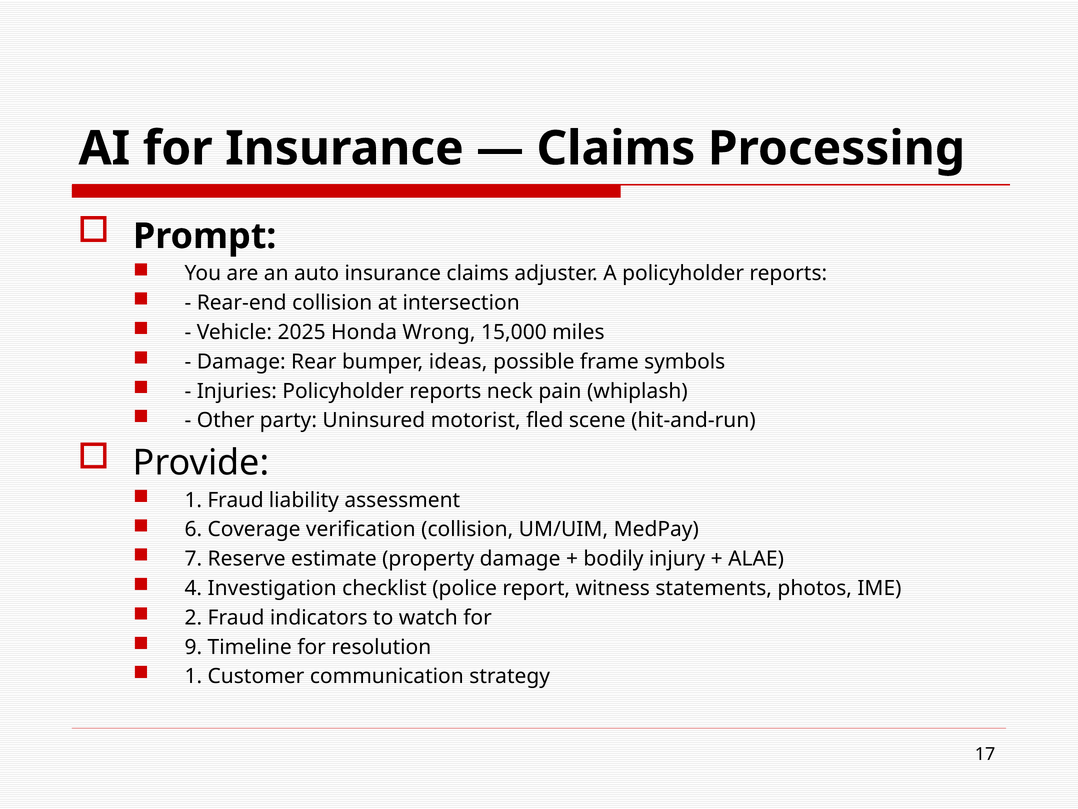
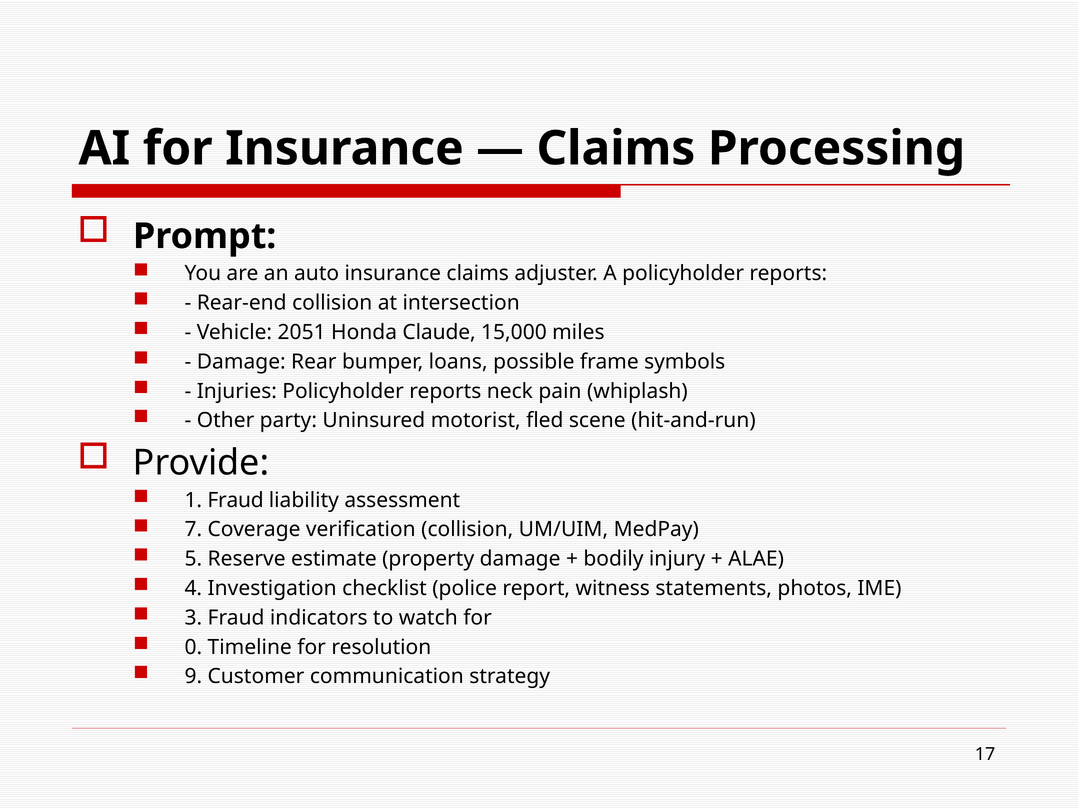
2025: 2025 -> 2051
Wrong: Wrong -> Claude
ideas: ideas -> loans
6: 6 -> 7
7: 7 -> 5
2: 2 -> 3
9: 9 -> 0
1 at (193, 676): 1 -> 9
